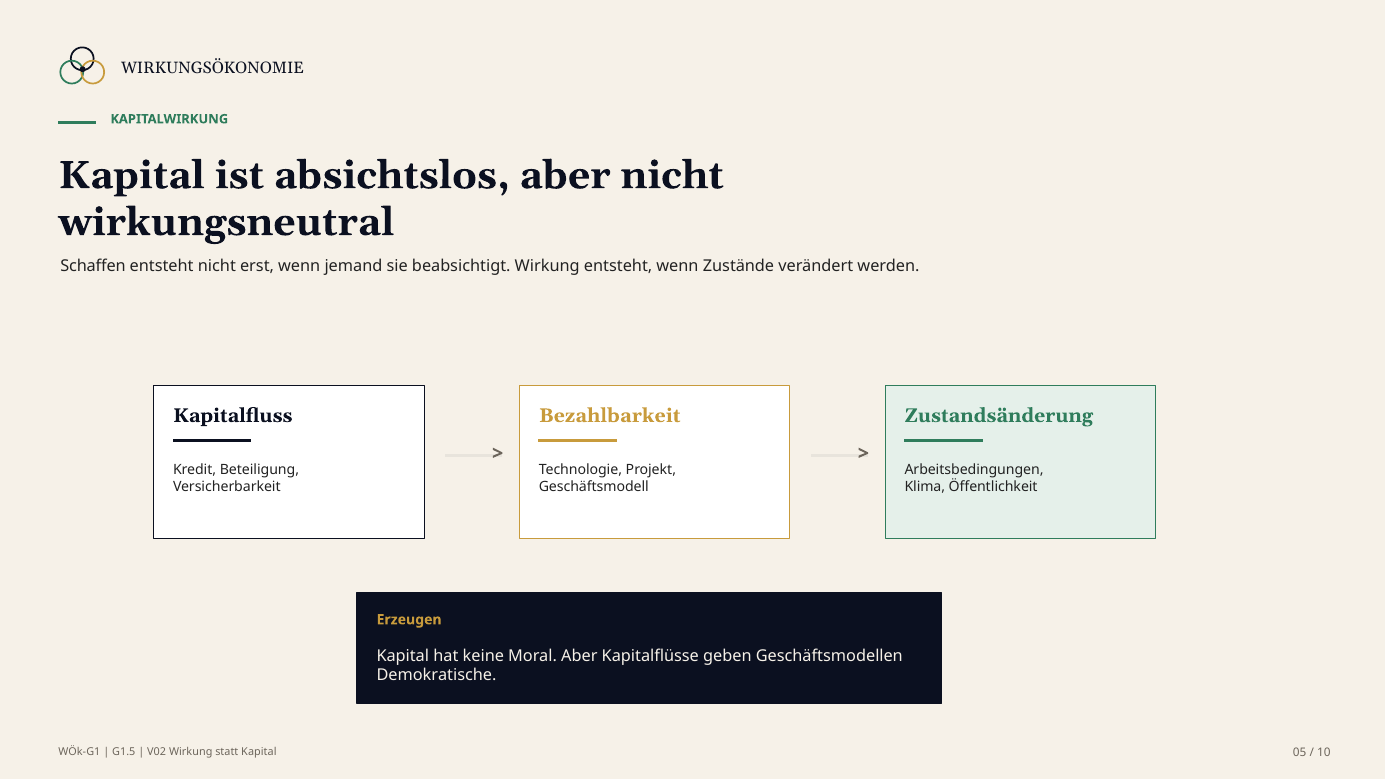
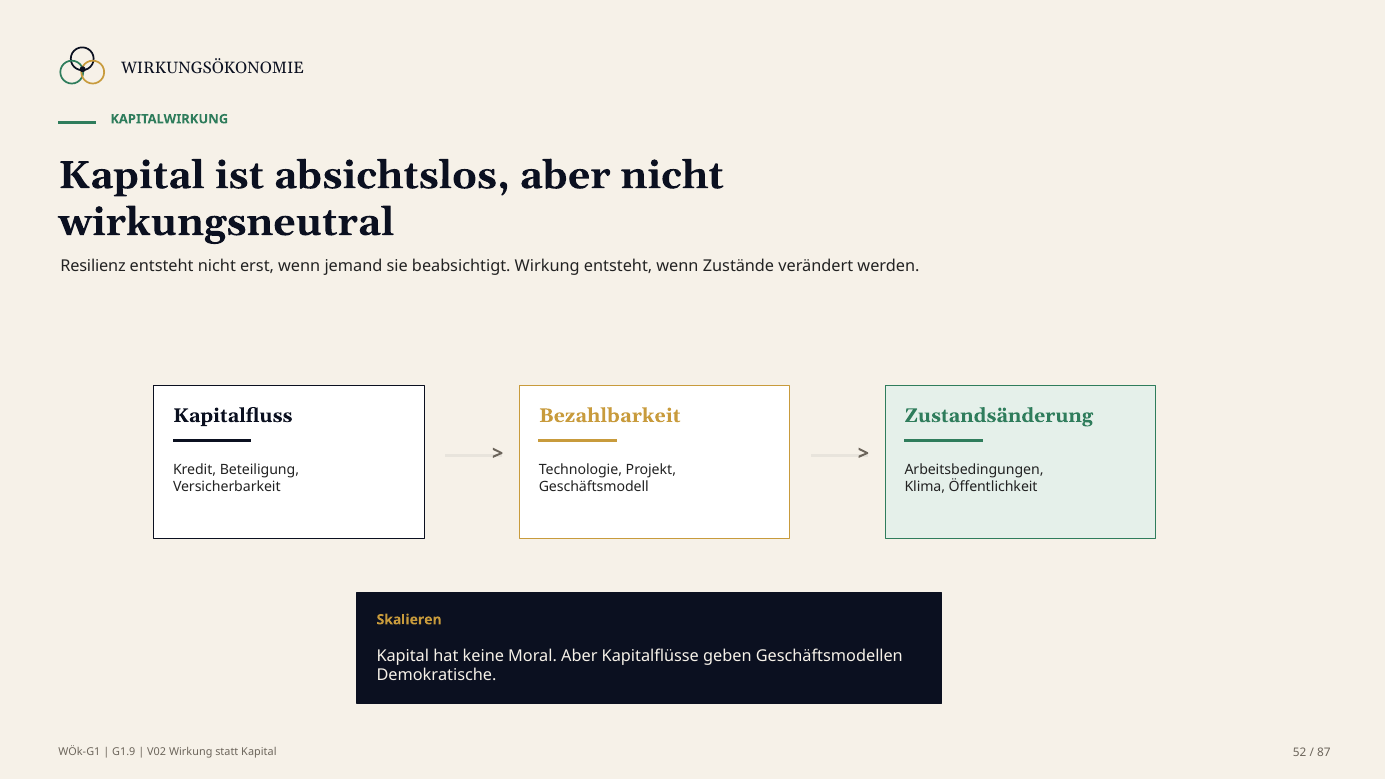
Schaffen: Schaffen -> Resilienz
Erzeugen: Erzeugen -> Skalieren
G1.5: G1.5 -> G1.9
05: 05 -> 52
10: 10 -> 87
